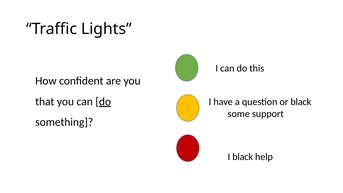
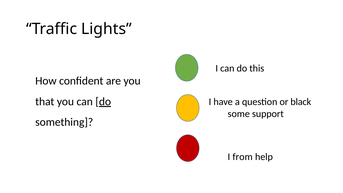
I black: black -> from
